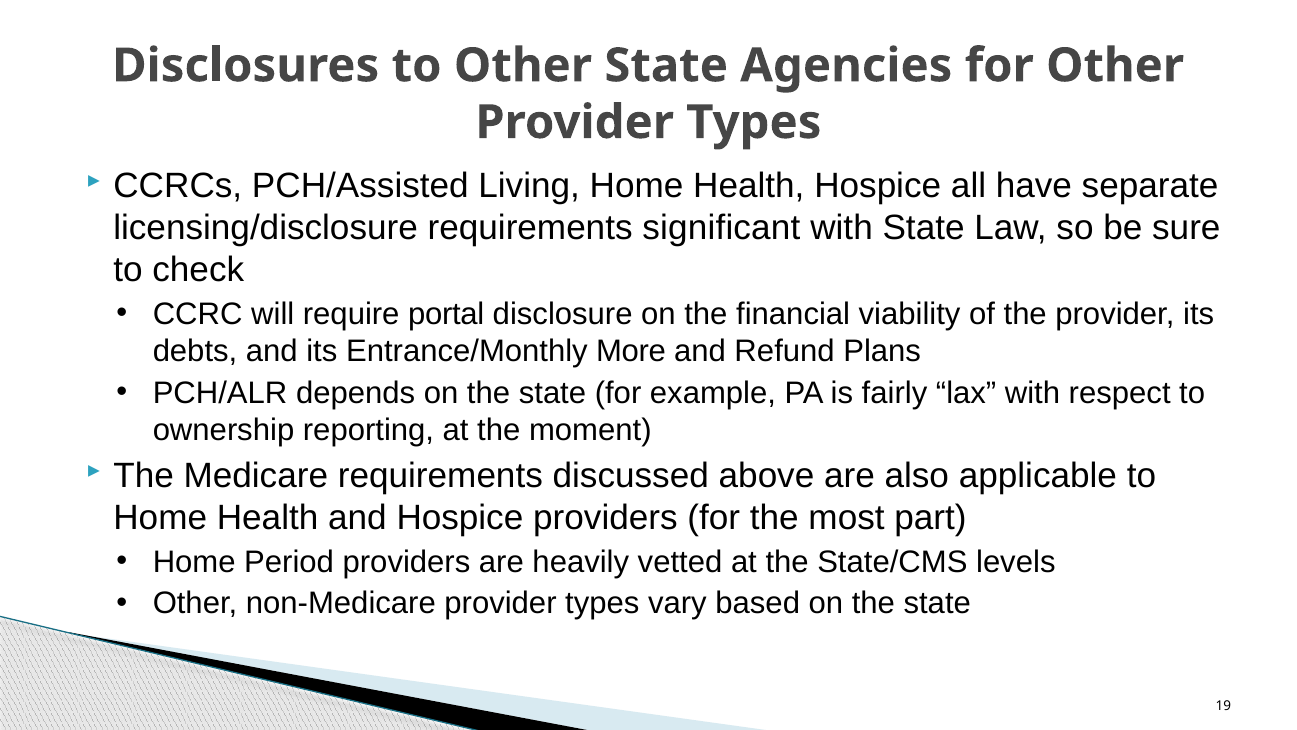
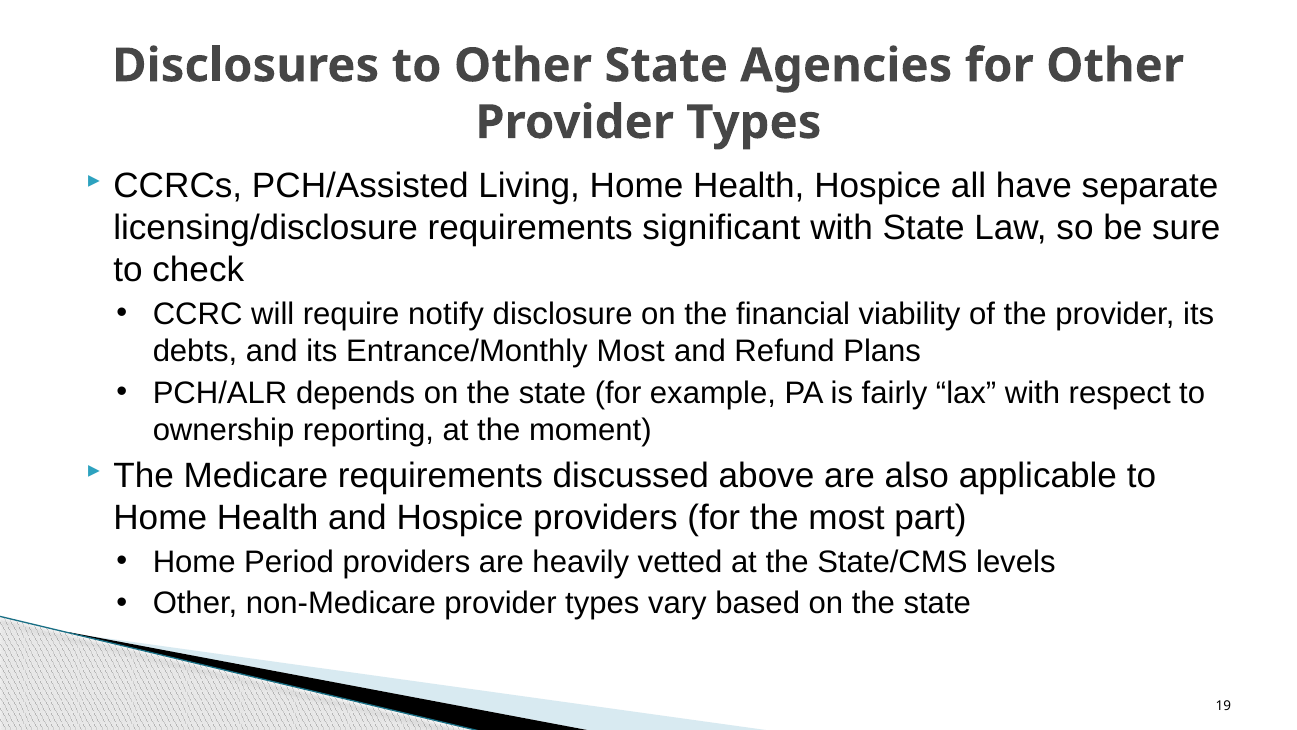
portal: portal -> notify
Entrance/Monthly More: More -> Most
